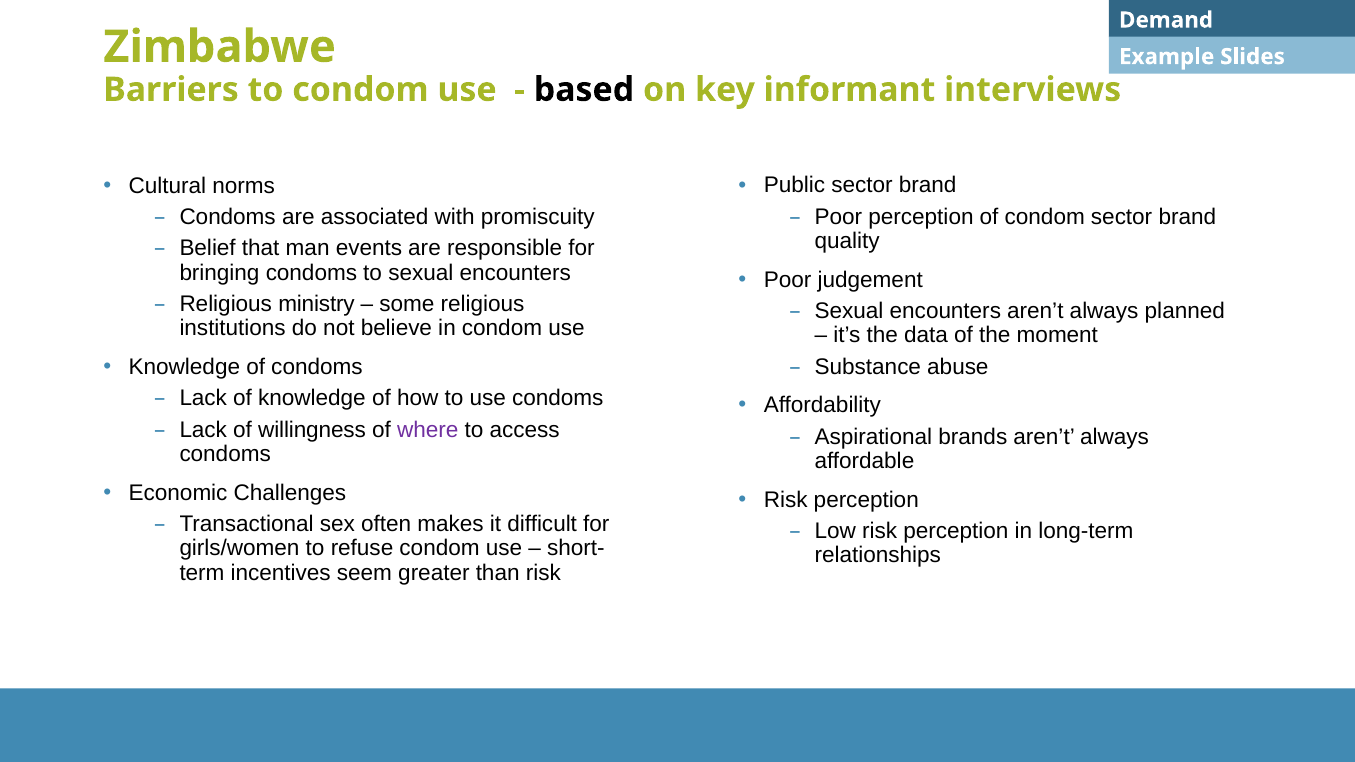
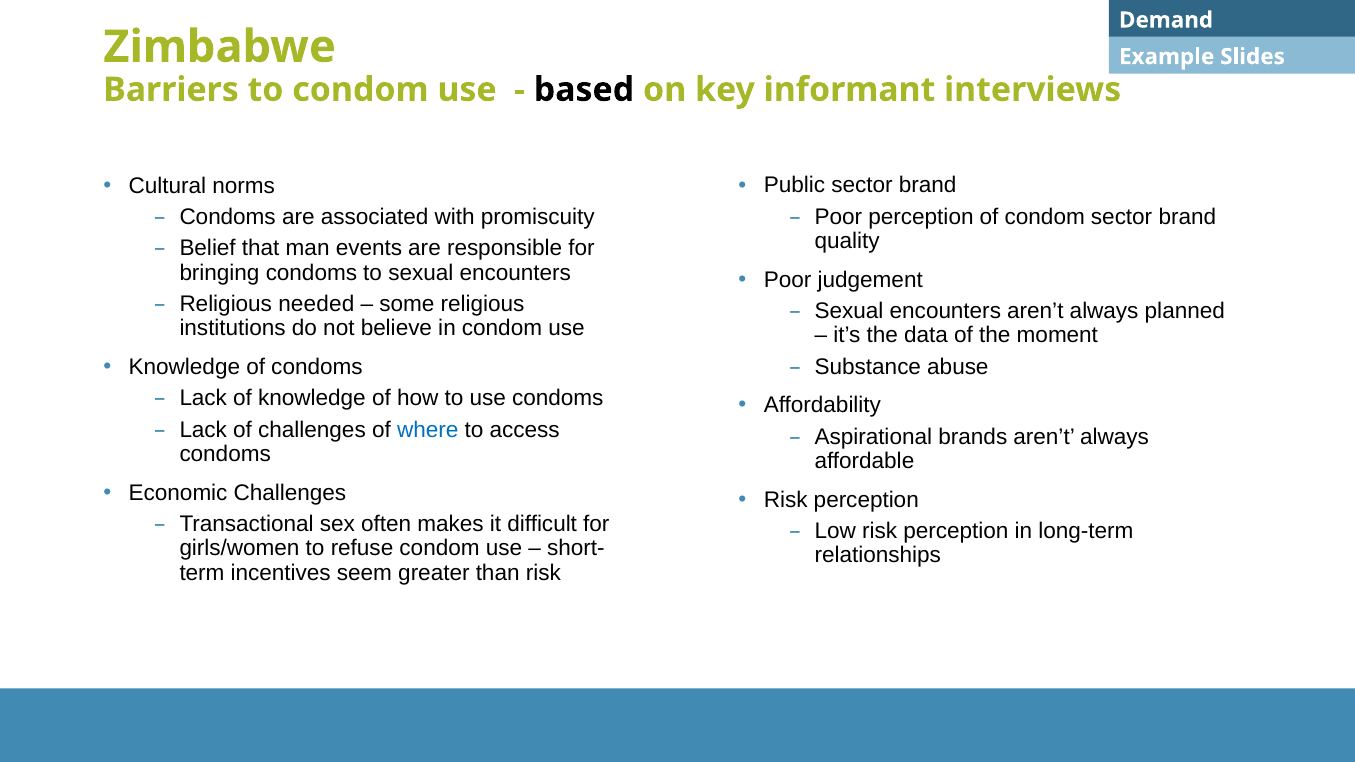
ministry: ministry -> needed
of willingness: willingness -> challenges
where colour: purple -> blue
